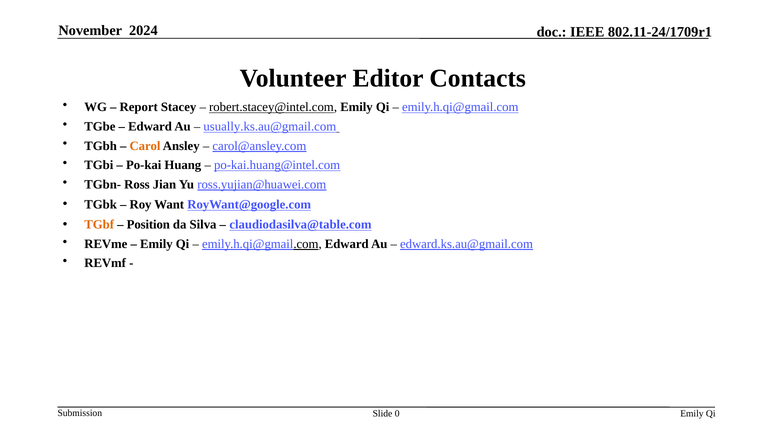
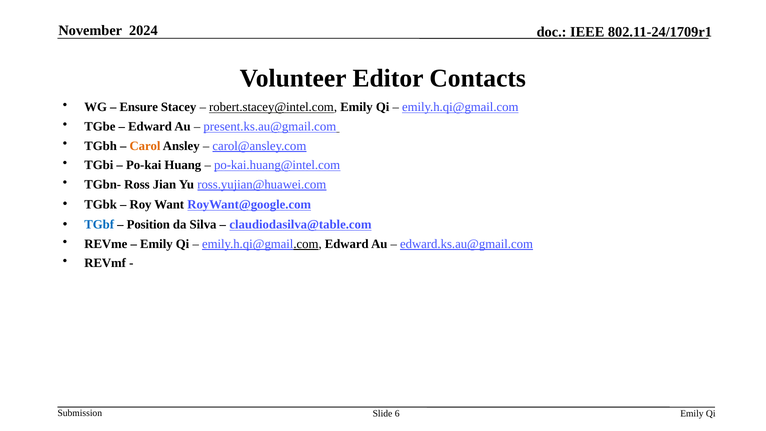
Report: Report -> Ensure
usually.ks.au@gmail.com: usually.ks.au@gmail.com -> present.ks.au@gmail.com
TGbf colour: orange -> blue
0: 0 -> 6
